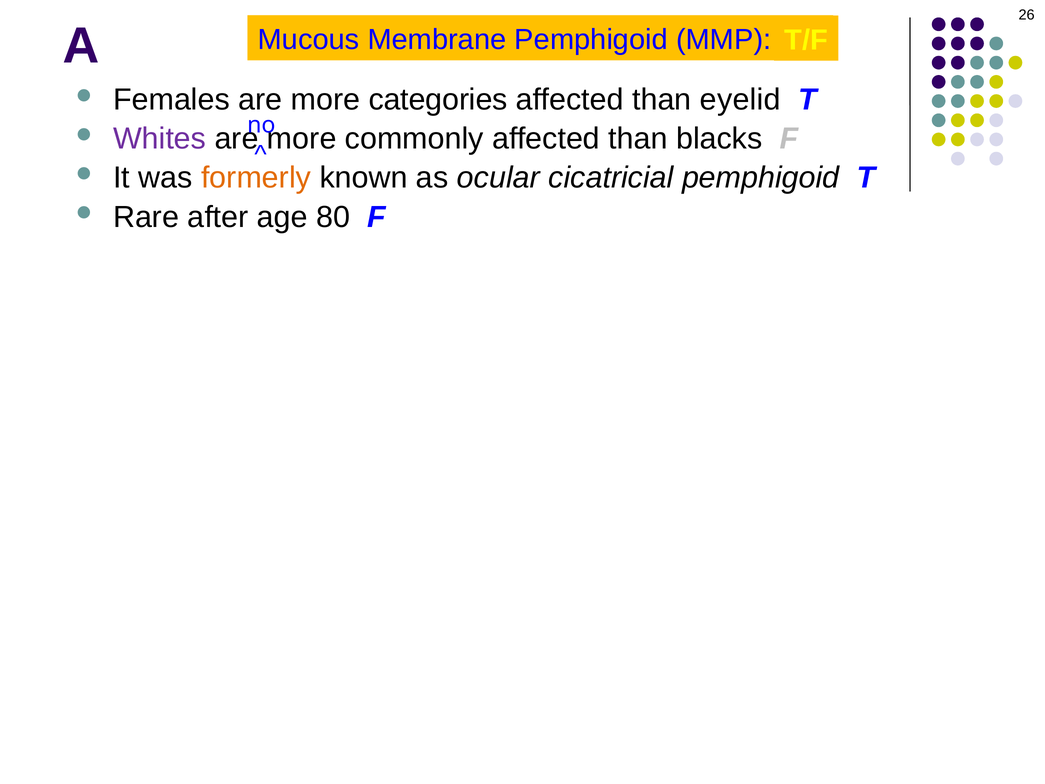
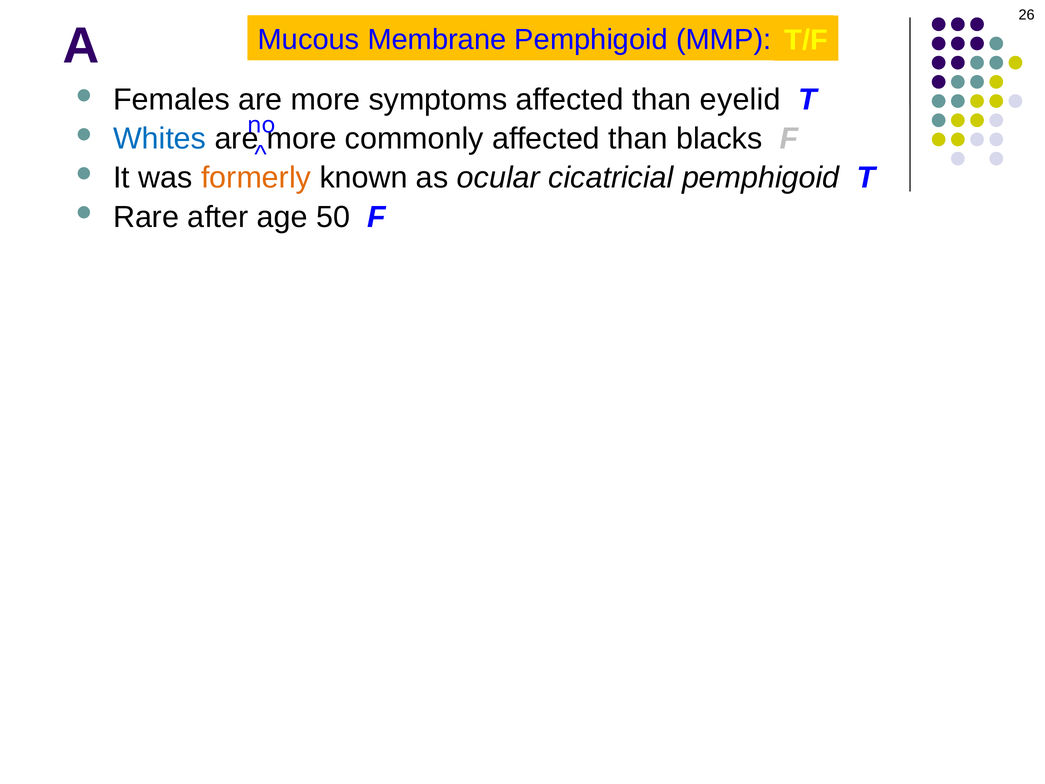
categories: categories -> symptoms
Whites colour: purple -> blue
80: 80 -> 50
